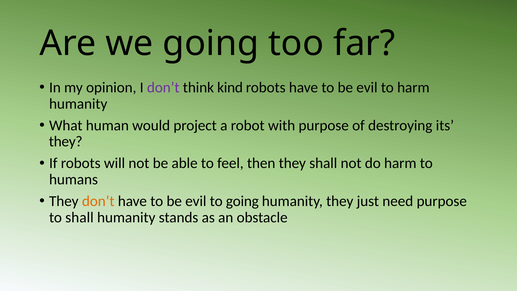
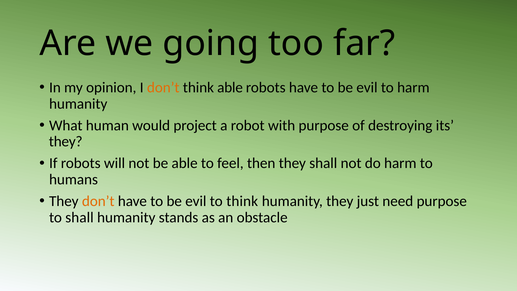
don’t at (163, 87) colour: purple -> orange
think kind: kind -> able
to going: going -> think
